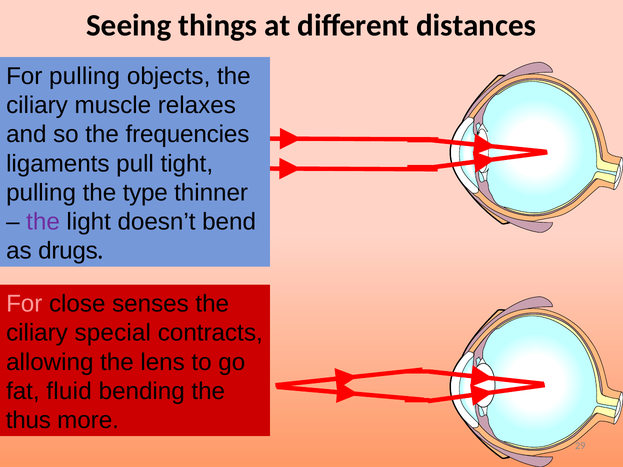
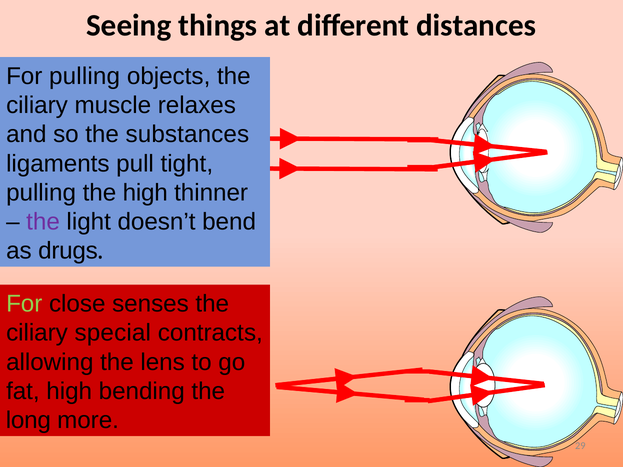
frequencies: frequencies -> substances
the type: type -> high
For at (24, 304) colour: pink -> light green
fat fluid: fluid -> high
thus: thus -> long
